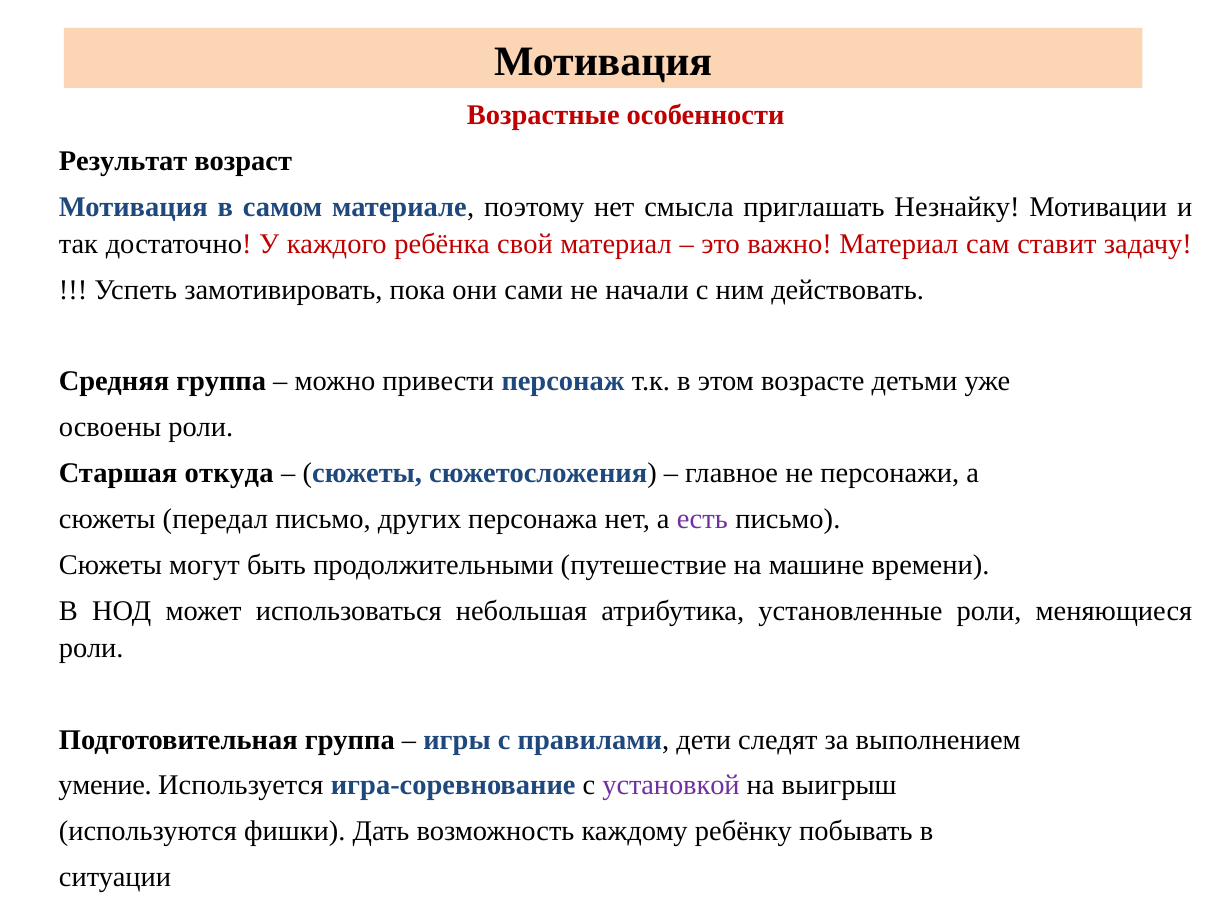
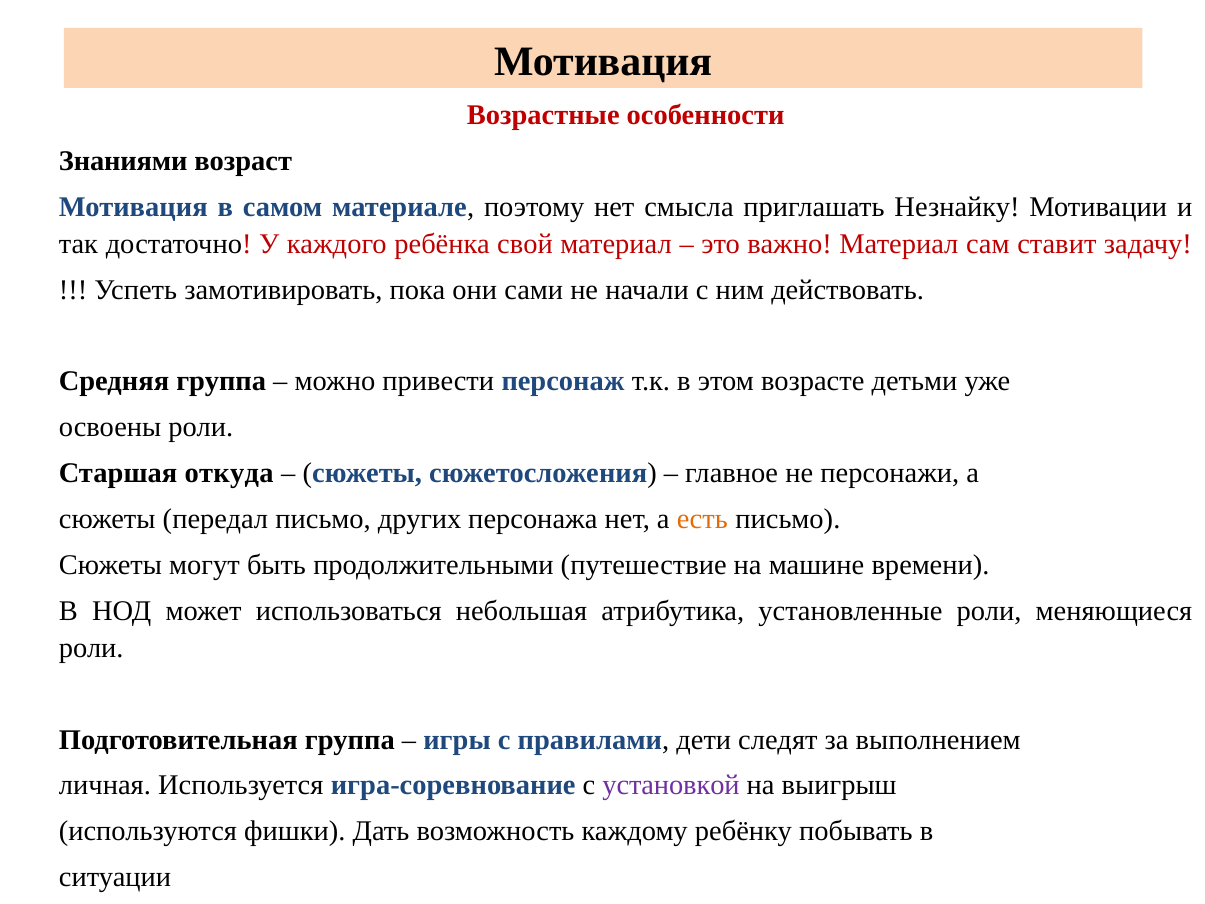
Результат: Результат -> Знаниями
есть colour: purple -> orange
умение: умение -> личная
